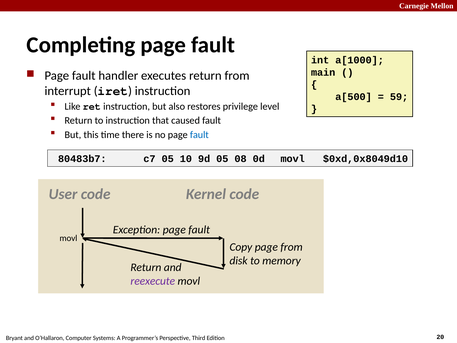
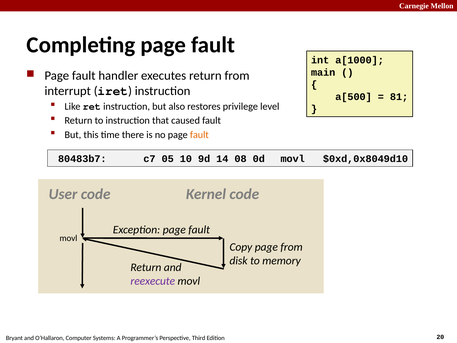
59: 59 -> 81
fault at (199, 135) colour: blue -> orange
9d 05: 05 -> 14
